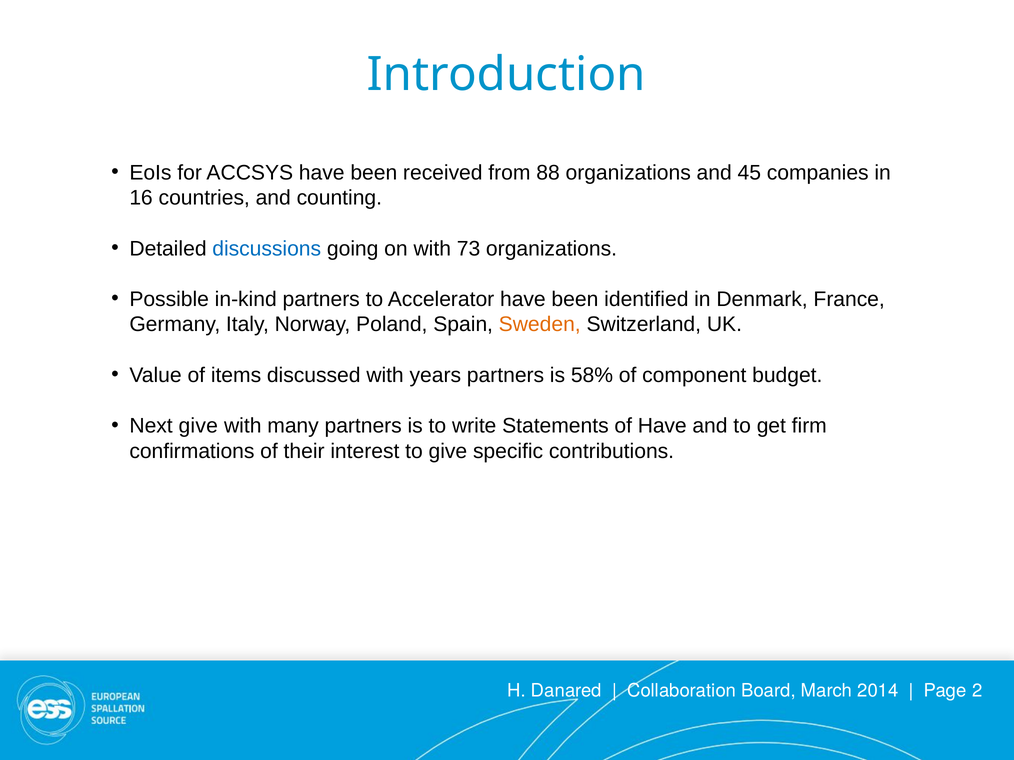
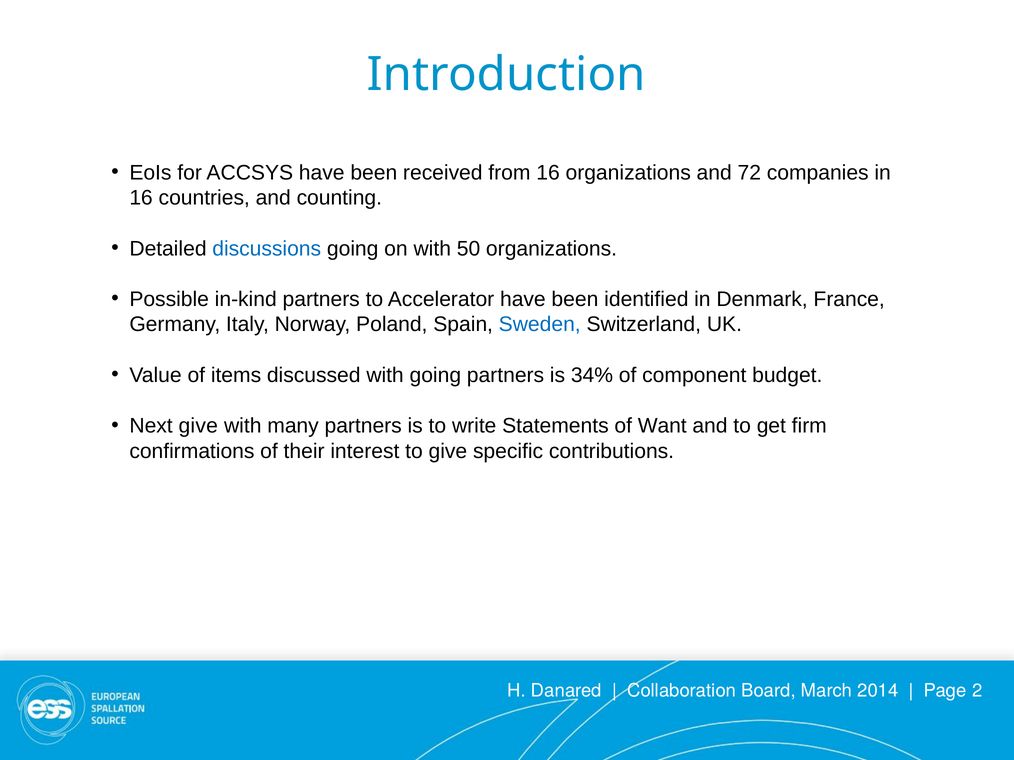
from 88: 88 -> 16
45: 45 -> 72
73: 73 -> 50
Sweden colour: orange -> blue
with years: years -> going
58%: 58% -> 34%
of Have: Have -> Want
